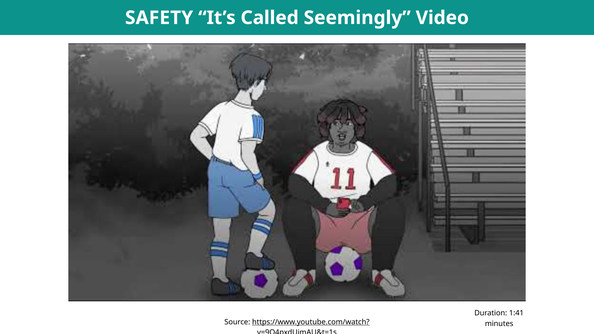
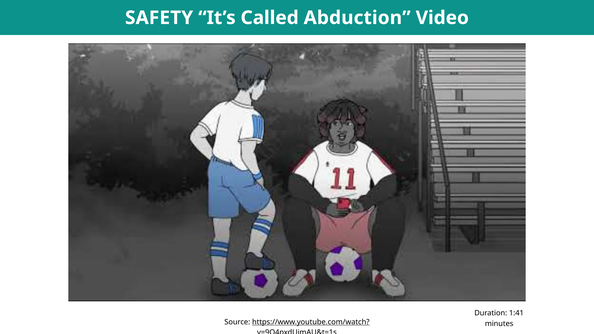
Seemingly: Seemingly -> Abduction
